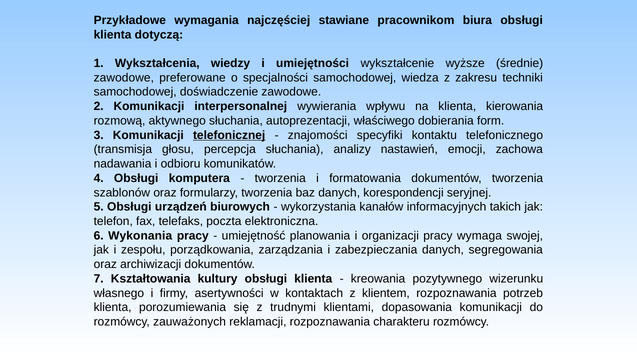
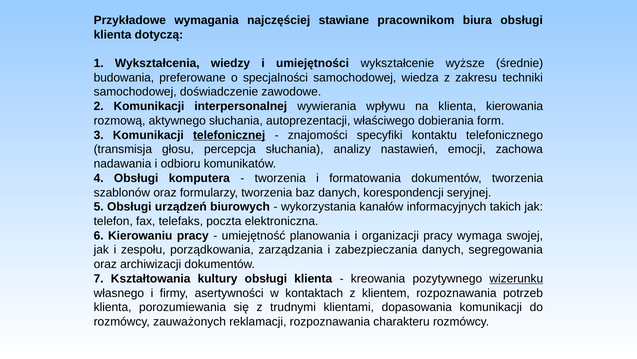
zawodowe at (124, 78): zawodowe -> budowania
Wykonania: Wykonania -> Kierowaniu
wizerunku underline: none -> present
